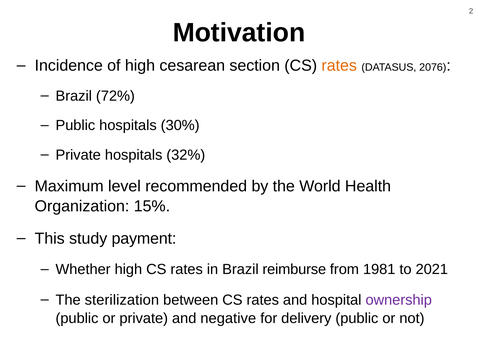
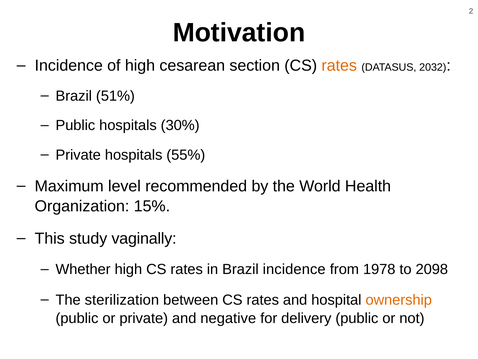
2076: 2076 -> 2032
72%: 72% -> 51%
32%: 32% -> 55%
payment: payment -> vaginally
Brazil reimburse: reimburse -> incidence
1981: 1981 -> 1978
2021: 2021 -> 2098
ownership colour: purple -> orange
